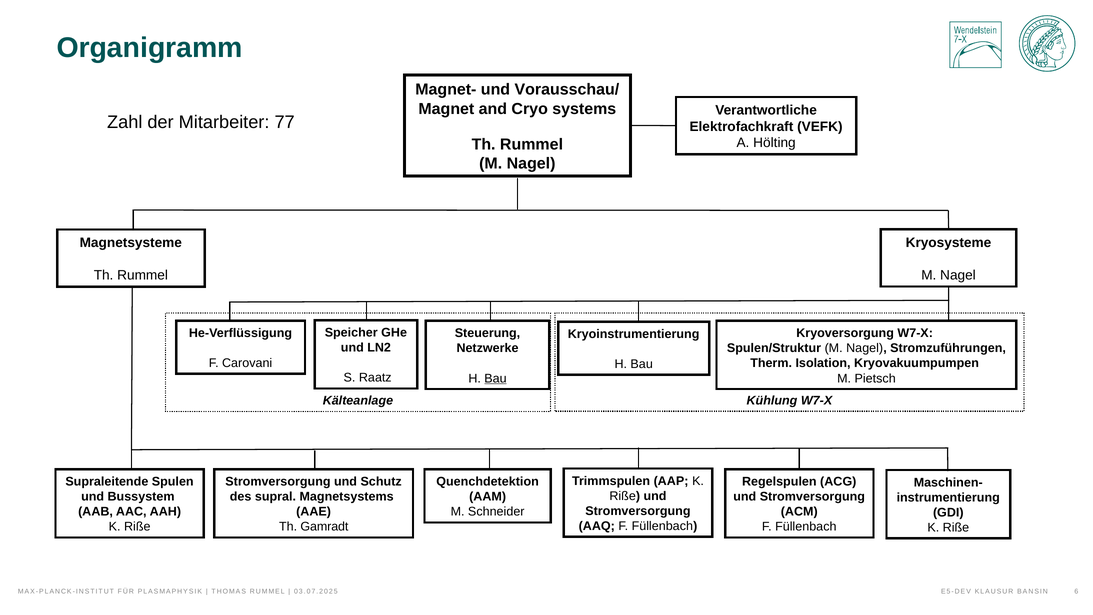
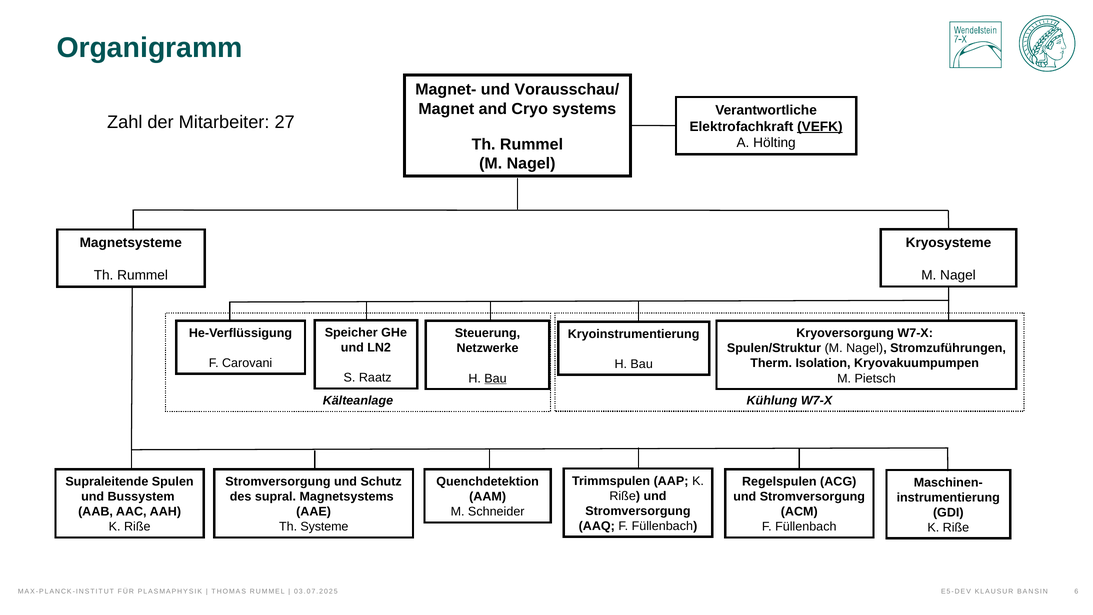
77: 77 -> 27
VEFK underline: none -> present
Gamradt: Gamradt -> Systeme
